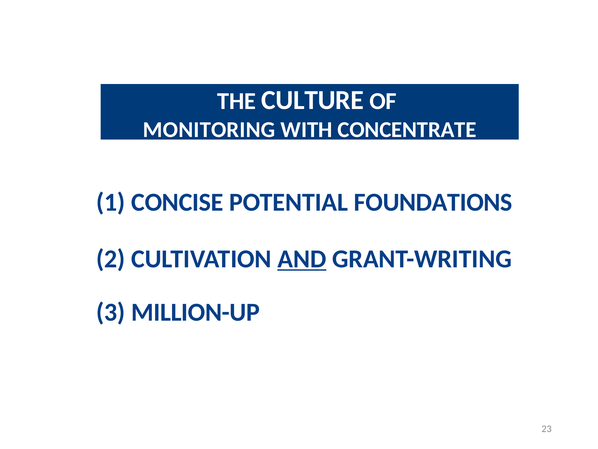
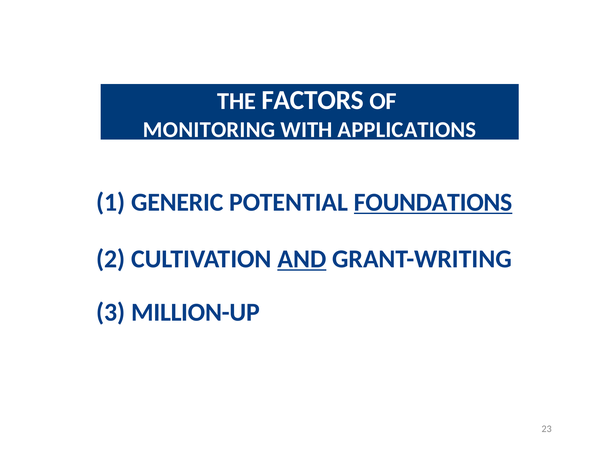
CULTURE: CULTURE -> FACTORS
CONCENTRATE: CONCENTRATE -> APPLICATIONS
CONCISE: CONCISE -> GENERIC
FOUNDATIONS underline: none -> present
